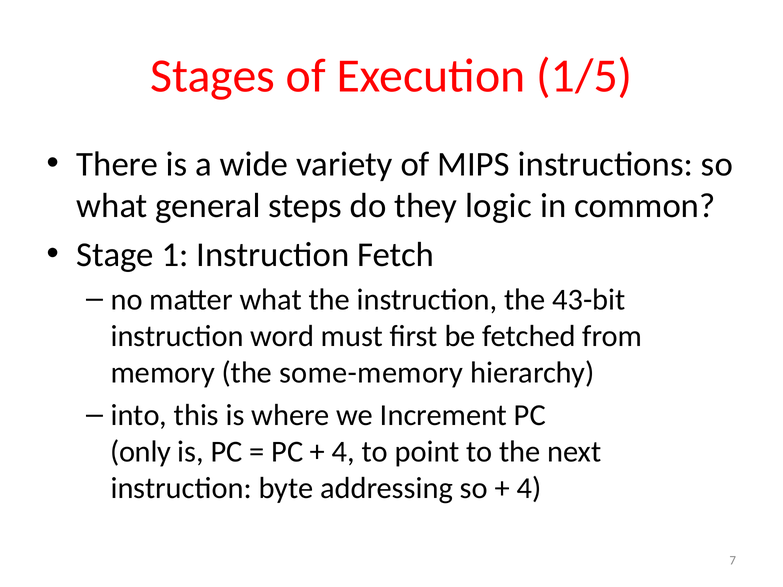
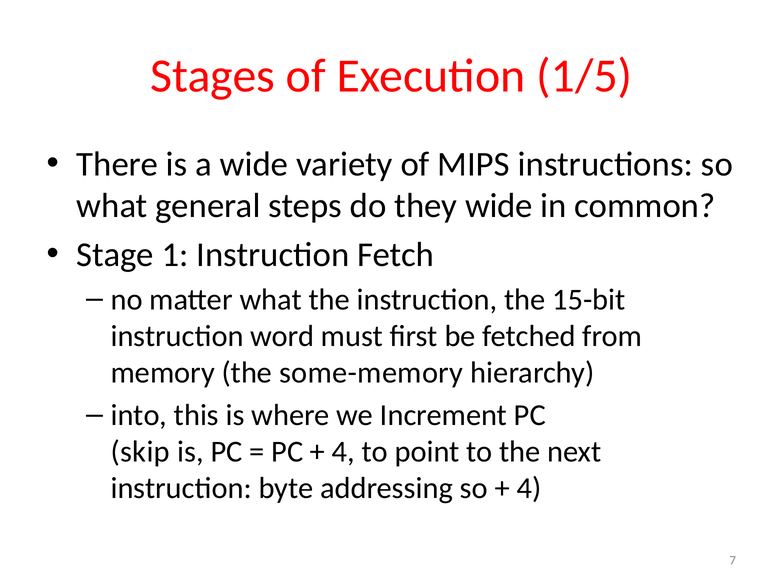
they logic: logic -> wide
43-bit: 43-bit -> 15-bit
only: only -> skip
